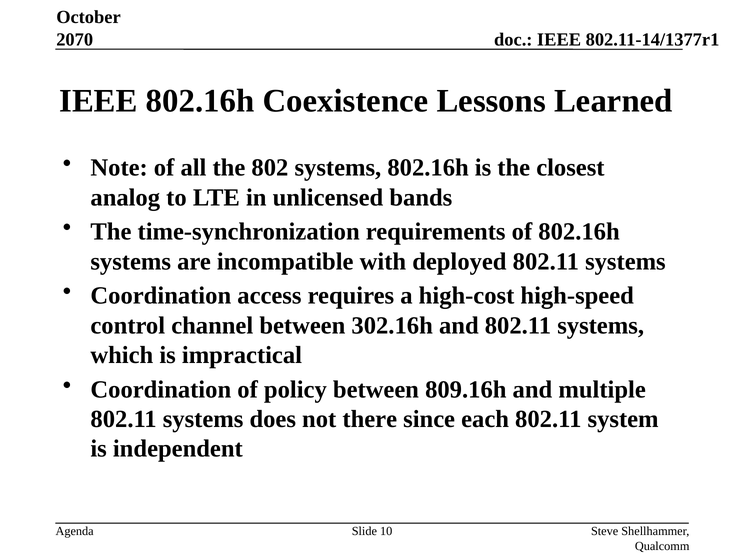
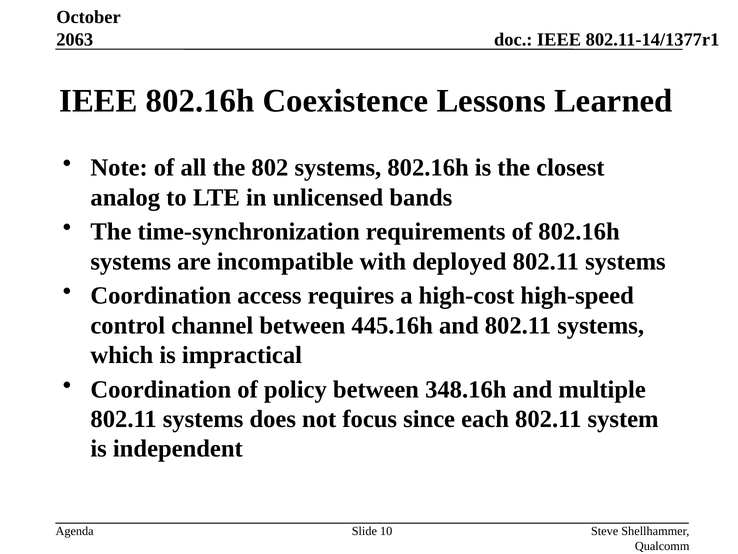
2070: 2070 -> 2063
302.16h: 302.16h -> 445.16h
809.16h: 809.16h -> 348.16h
there: there -> focus
